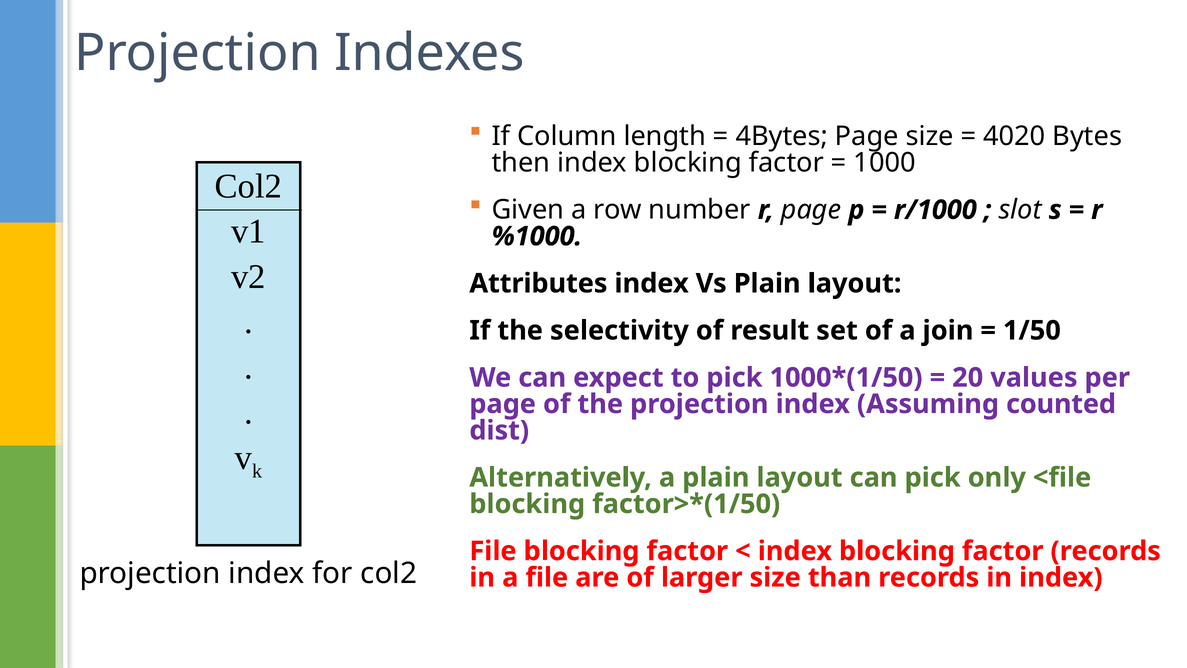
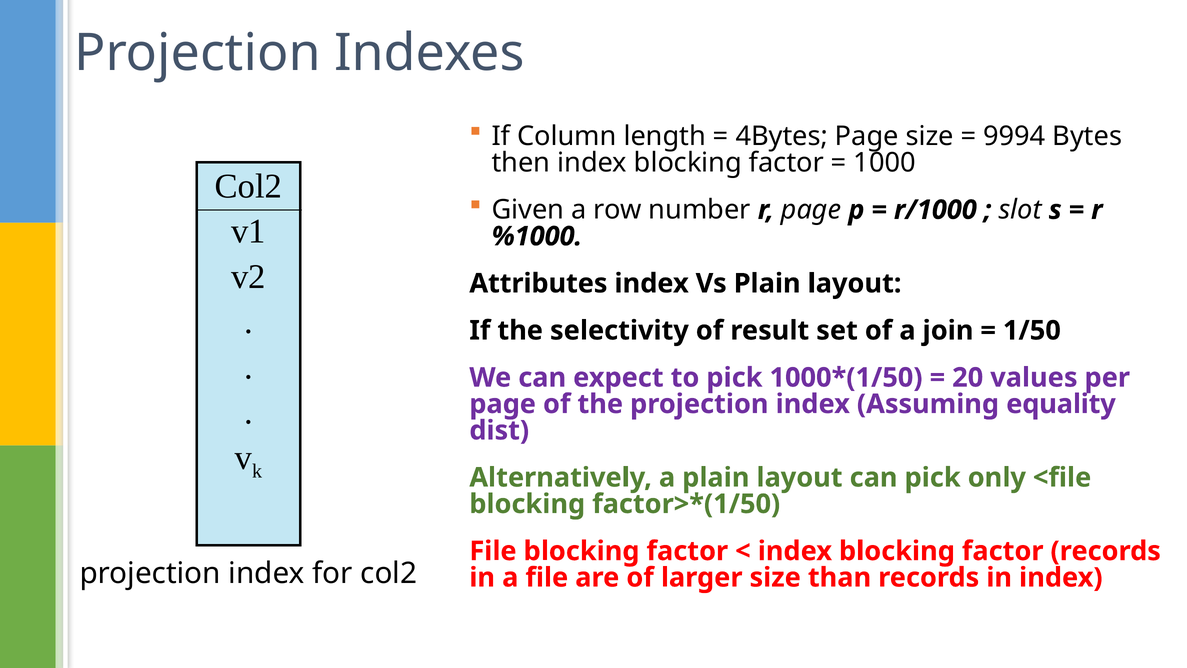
4020: 4020 -> 9994
counted: counted -> equality
